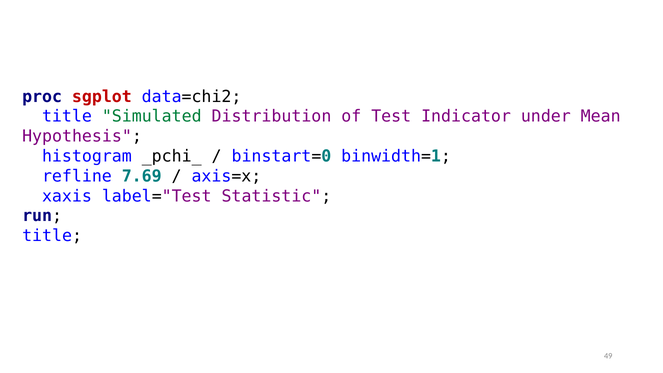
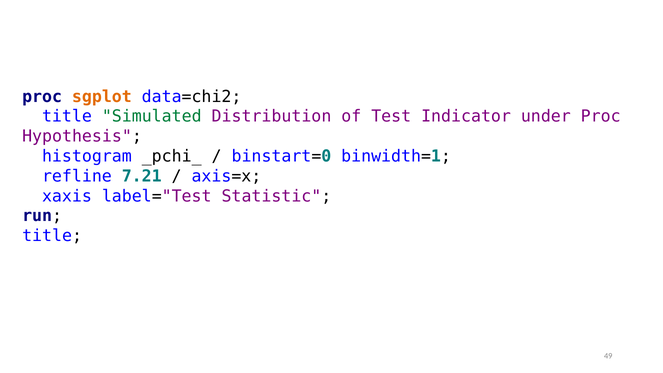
sgplot colour: red -> orange
under Mean: Mean -> Proc
7.69: 7.69 -> 7.21
